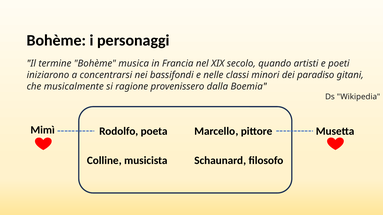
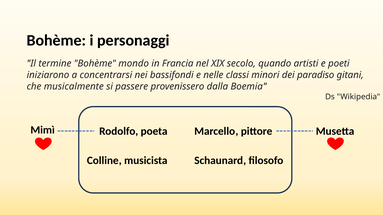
musica: musica -> mondo
ragione: ragione -> passere
